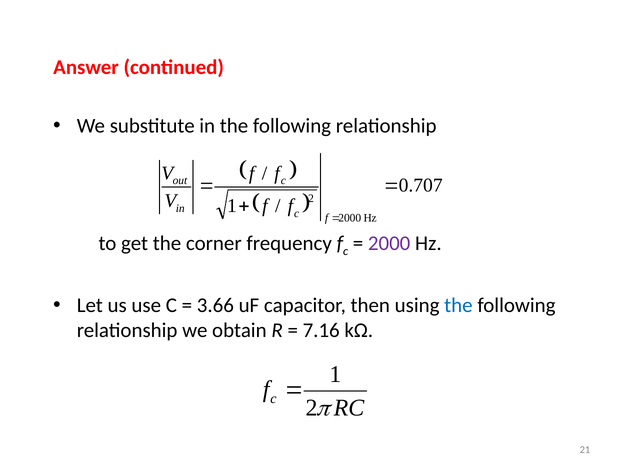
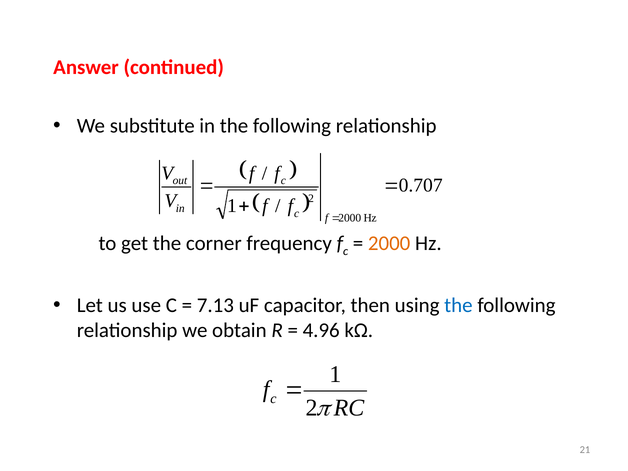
2000 at (389, 243) colour: purple -> orange
3.66: 3.66 -> 7.13
7.16: 7.16 -> 4.96
